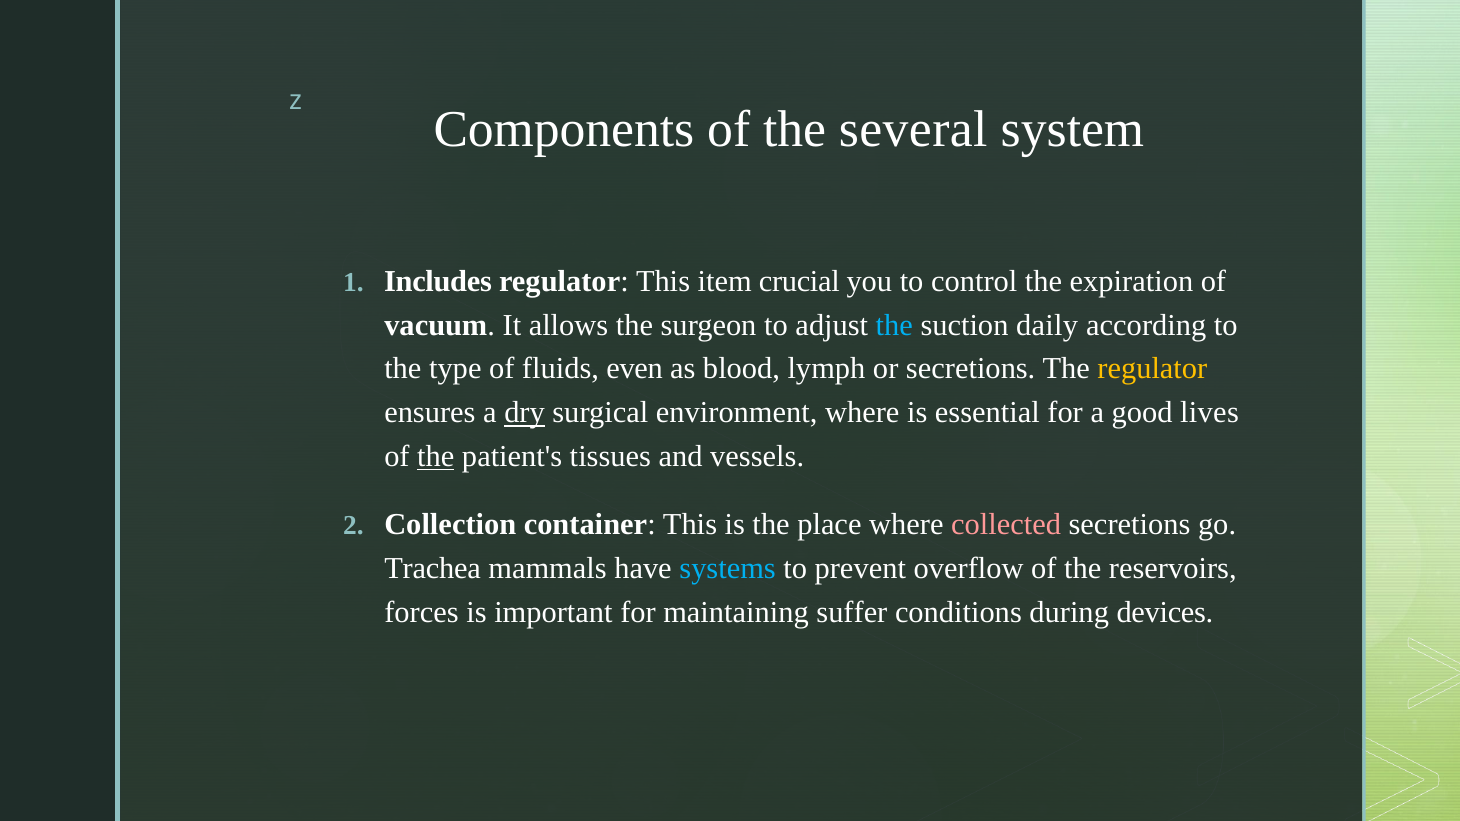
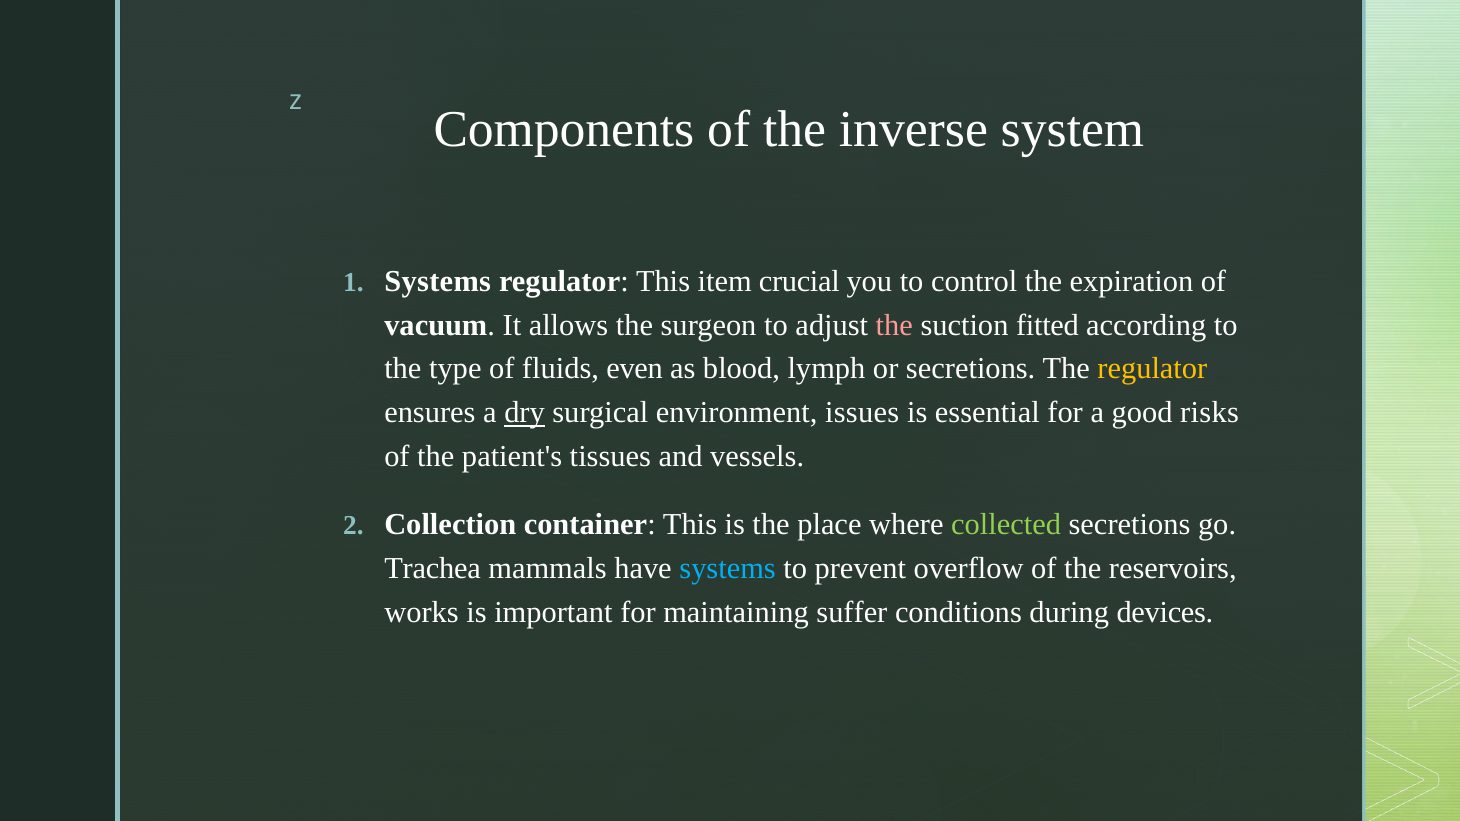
several: several -> inverse
Includes at (438, 281): Includes -> Systems
the at (894, 325) colour: light blue -> pink
daily: daily -> fitted
environment where: where -> issues
lives: lives -> risks
the at (436, 456) underline: present -> none
collected colour: pink -> light green
forces: forces -> works
